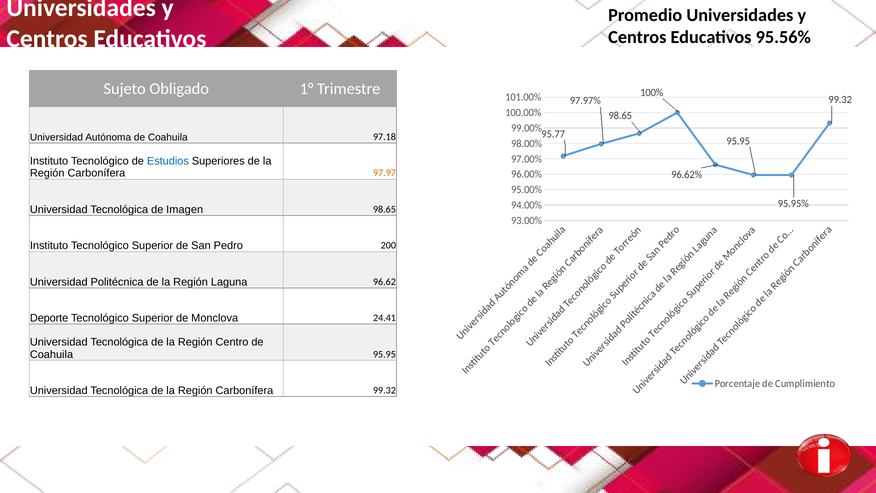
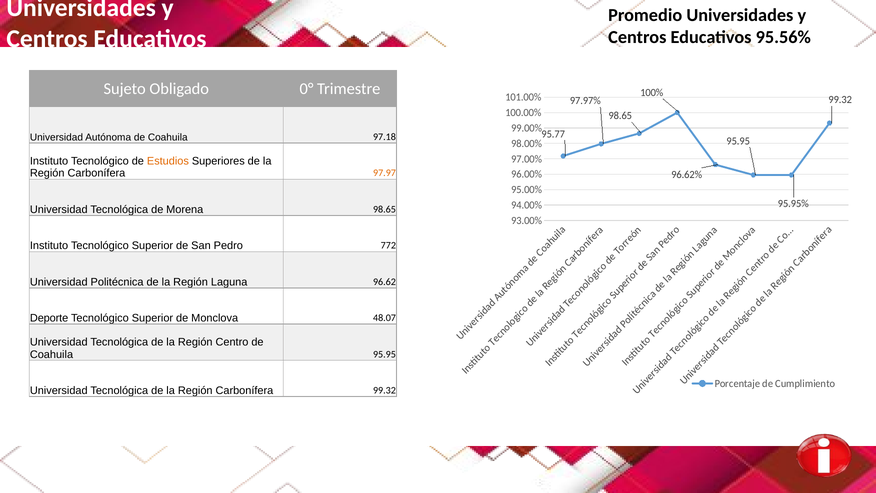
1°: 1° -> 0°
Estudios colour: blue -> orange
Imagen: Imagen -> Morena
200: 200 -> 772
24.41: 24.41 -> 48.07
